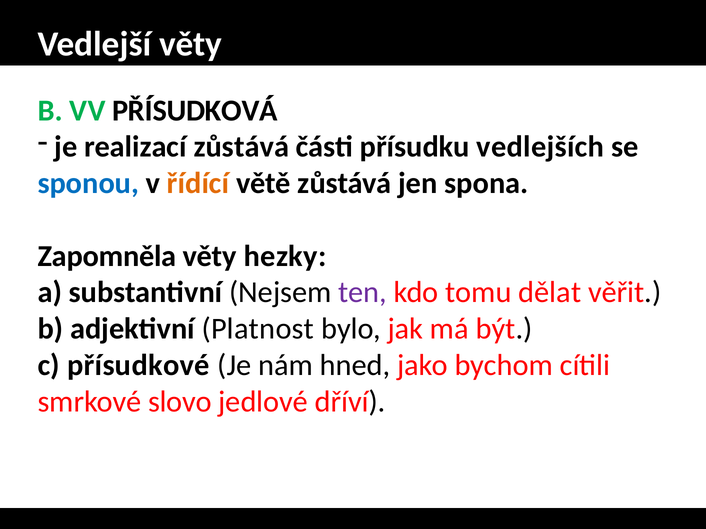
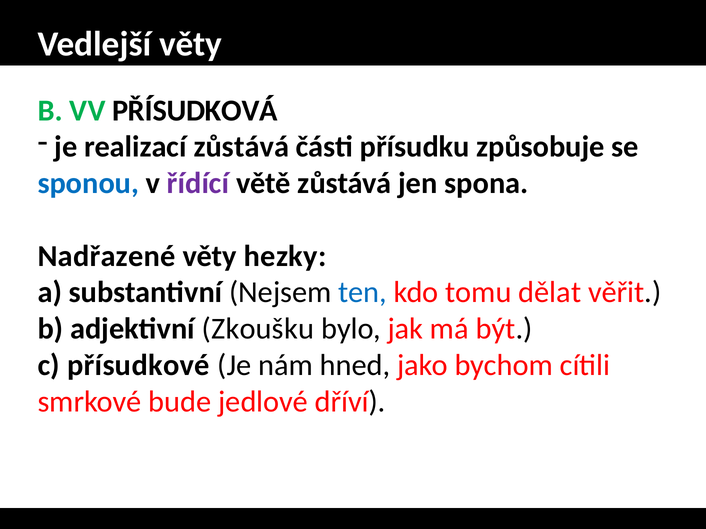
vedlejších: vedlejších -> způsobuje
řídící colour: orange -> purple
Zapomněla: Zapomněla -> Nadřazené
ten colour: purple -> blue
Platnost: Platnost -> Zkoušku
slovo: slovo -> bude
